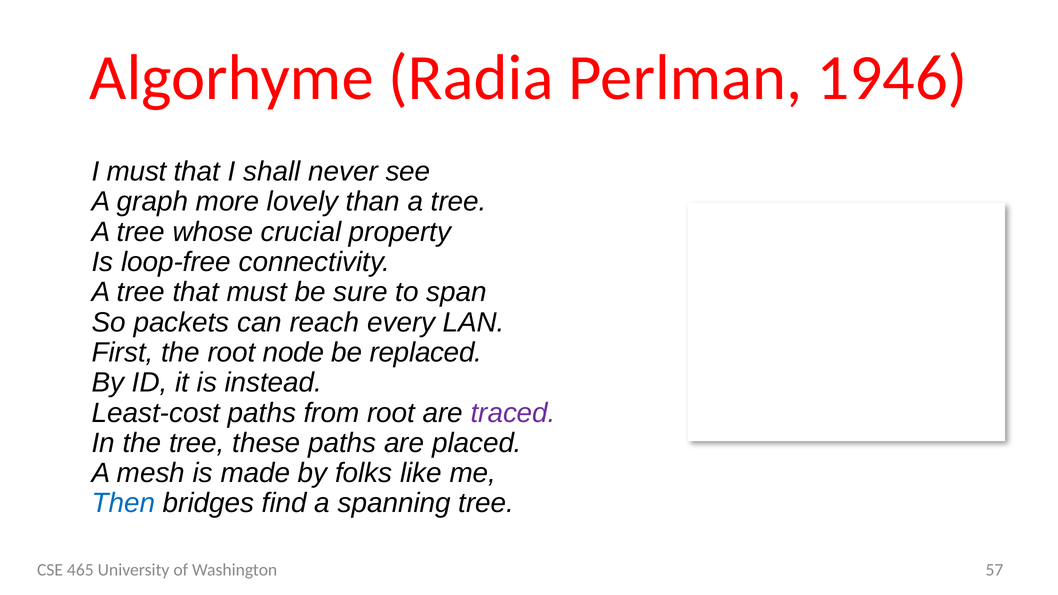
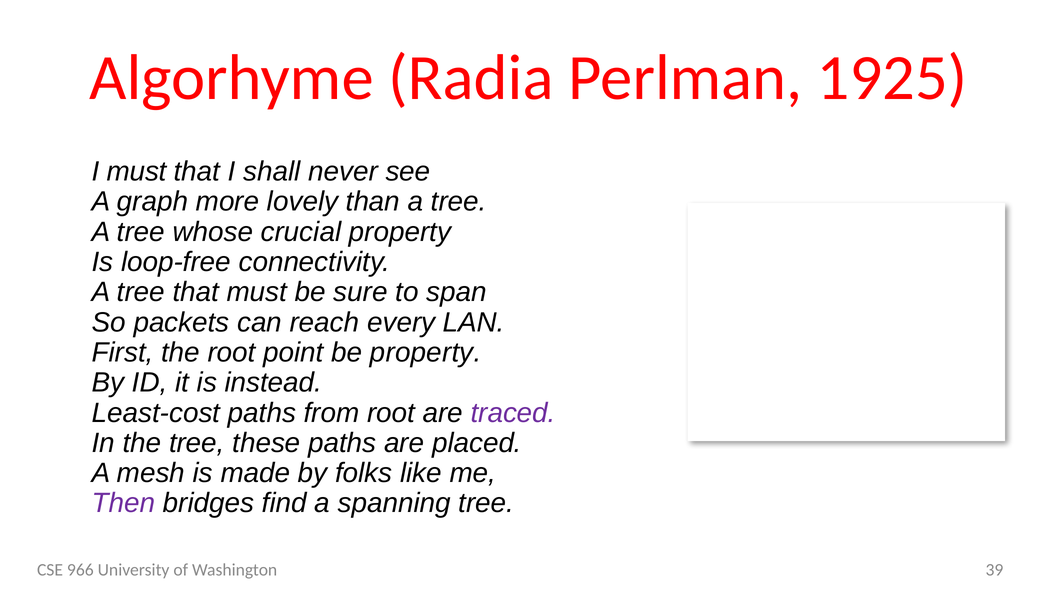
1946: 1946 -> 1925
node: node -> point
be replaced: replaced -> property
Then colour: blue -> purple
465: 465 -> 966
57: 57 -> 39
